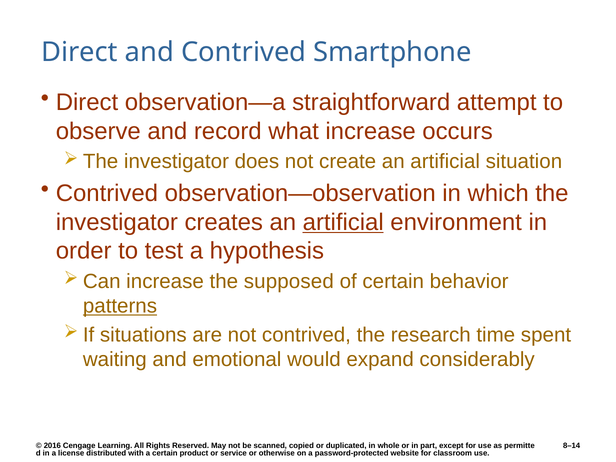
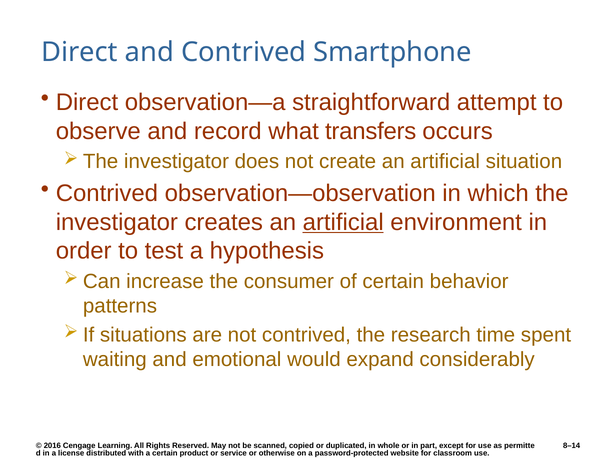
what increase: increase -> transfers
supposed: supposed -> consumer
patterns underline: present -> none
